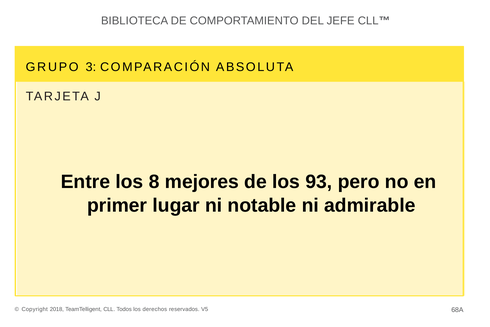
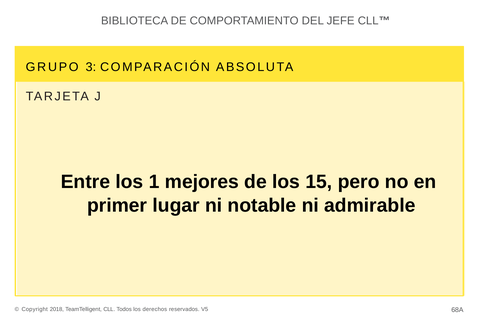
8: 8 -> 1
93: 93 -> 15
